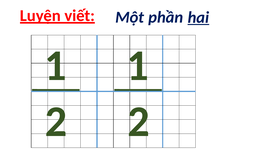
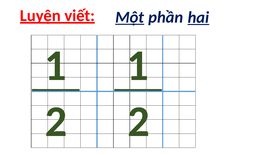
Một underline: none -> present
